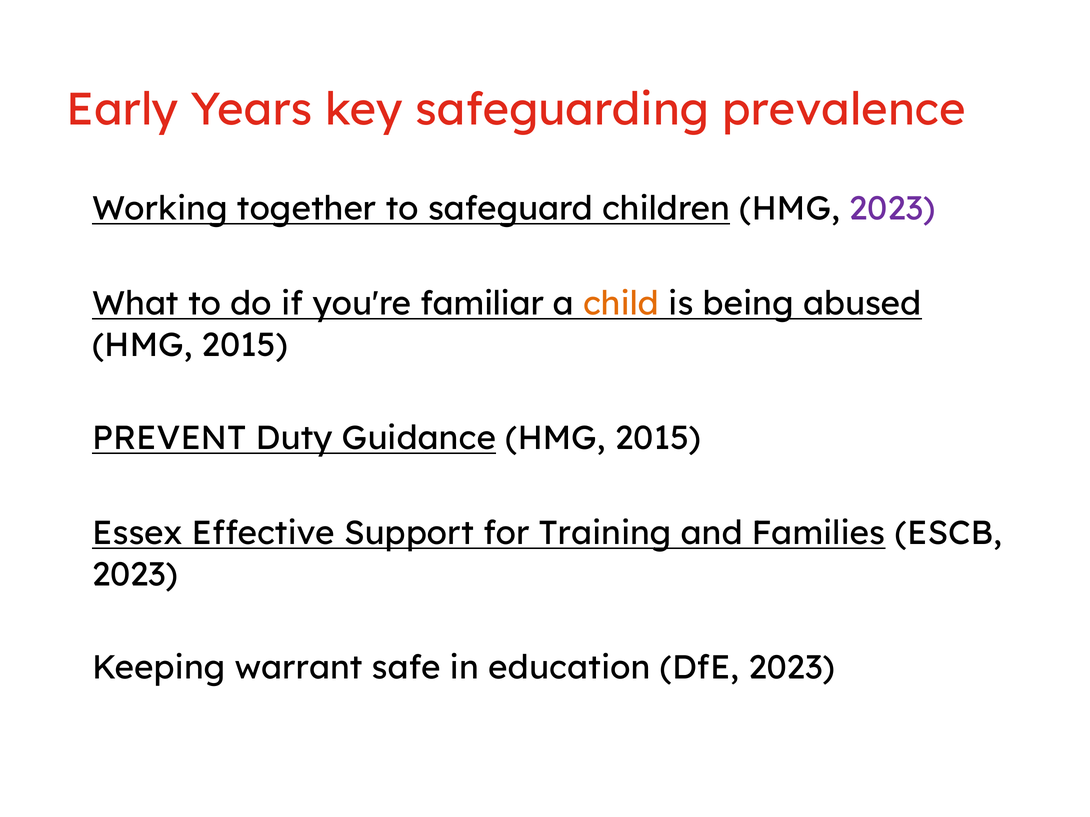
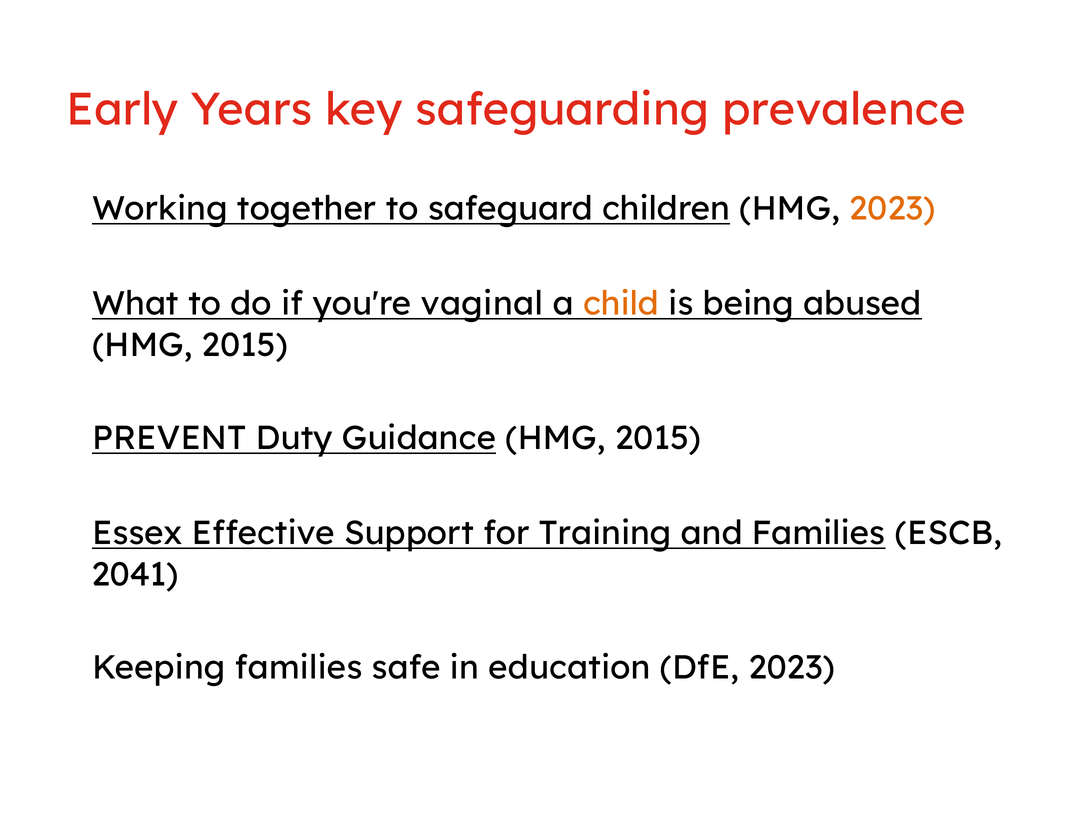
2023 at (892, 209) colour: purple -> orange
familiar: familiar -> vaginal
2023 at (135, 575): 2023 -> 2041
Keeping warrant: warrant -> families
